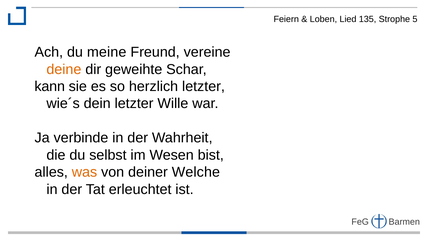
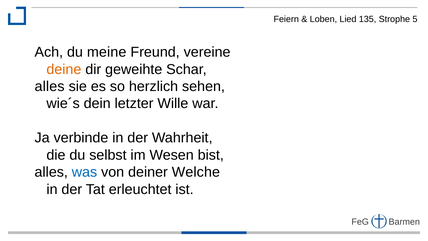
kann at (50, 86): kann -> alles
herzlich letzter: letzter -> sehen
was colour: orange -> blue
